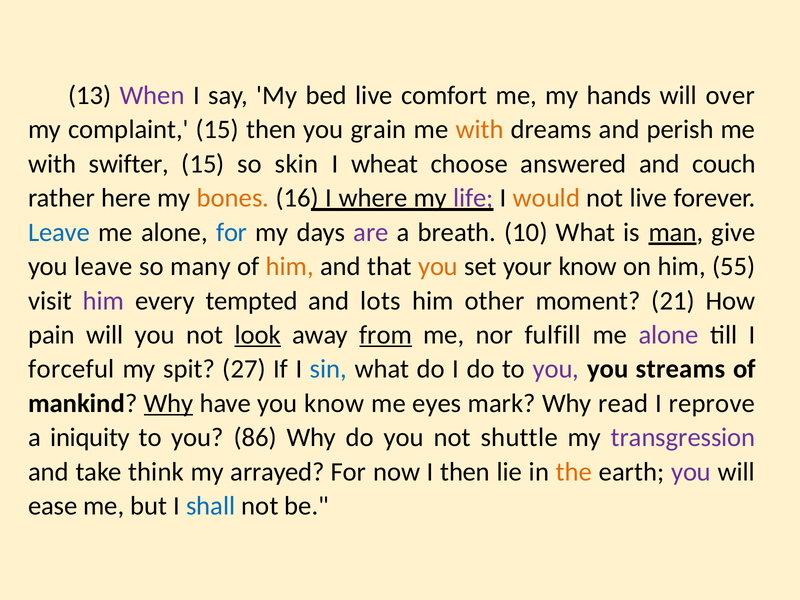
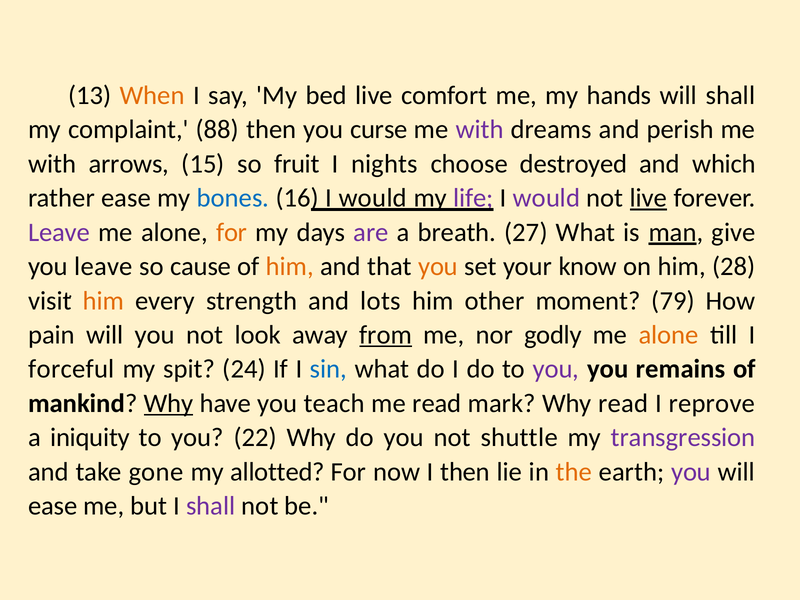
When colour: purple -> orange
will over: over -> shall
complaint 15: 15 -> 88
grain: grain -> curse
with at (480, 130) colour: orange -> purple
swifter: swifter -> arrows
skin: skin -> fruit
wheat: wheat -> nights
answered: answered -> destroyed
couch: couch -> which
rather here: here -> ease
bones colour: orange -> blue
16 I where: where -> would
would at (547, 198) colour: orange -> purple
live at (648, 198) underline: none -> present
Leave at (59, 232) colour: blue -> purple
for at (232, 232) colour: blue -> orange
10: 10 -> 27
many: many -> cause
55: 55 -> 28
him at (103, 301) colour: purple -> orange
tempted: tempted -> strength
21: 21 -> 79
look underline: present -> none
fulfill: fulfill -> godly
alone at (669, 335) colour: purple -> orange
27: 27 -> 24
streams: streams -> remains
you know: know -> teach
me eyes: eyes -> read
86: 86 -> 22
think: think -> gone
arrayed: arrayed -> allotted
shall at (211, 506) colour: blue -> purple
